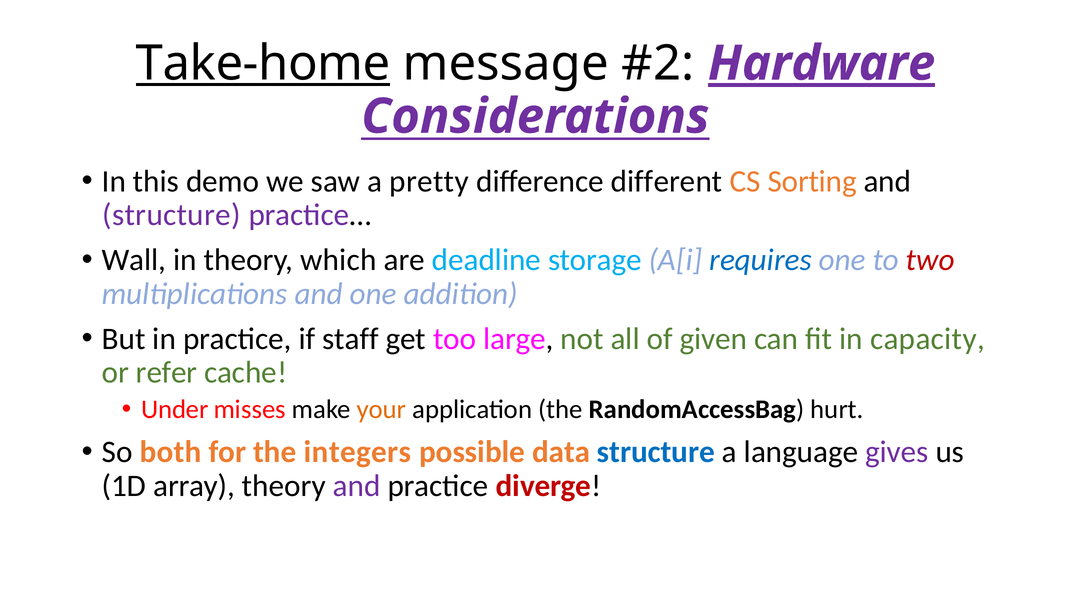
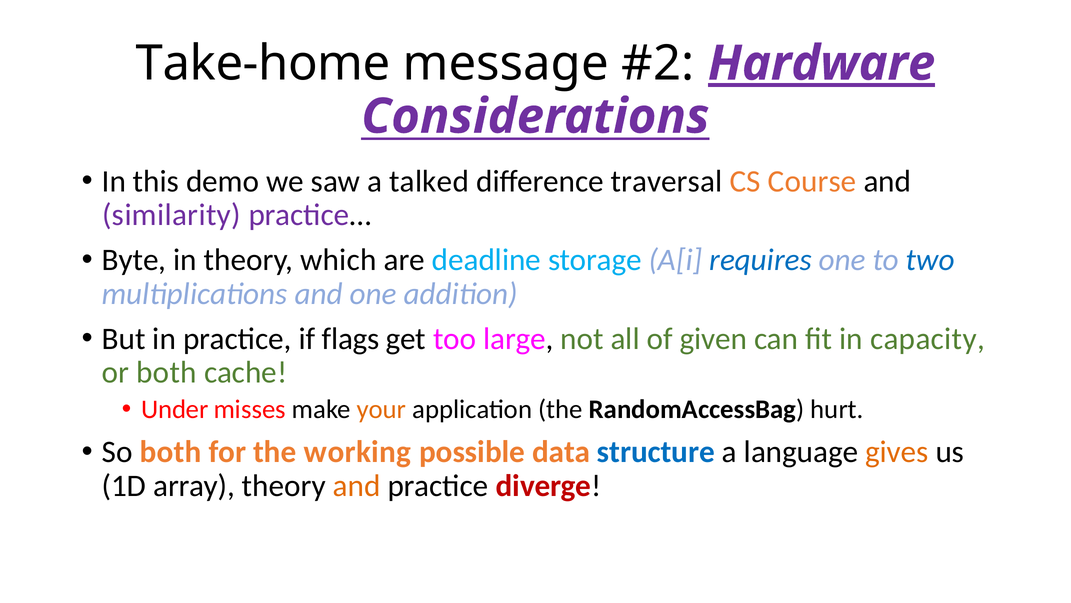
Take-home underline: present -> none
pretty: pretty -> talked
different: different -> traversal
Sorting: Sorting -> Course
structure at (171, 215): structure -> similarity
Wall: Wall -> Byte
two colour: red -> blue
staff: staff -> flags
or refer: refer -> both
integers: integers -> working
gives colour: purple -> orange
and at (357, 485) colour: purple -> orange
